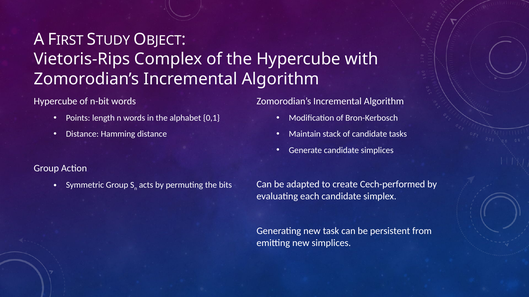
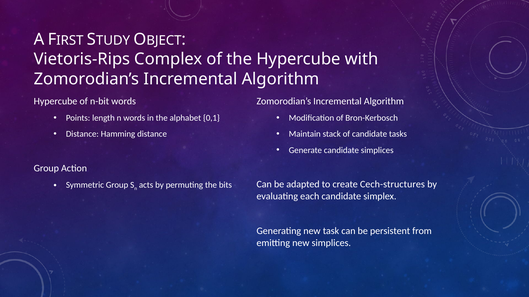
Cech-performed: Cech-performed -> Cech-structures
